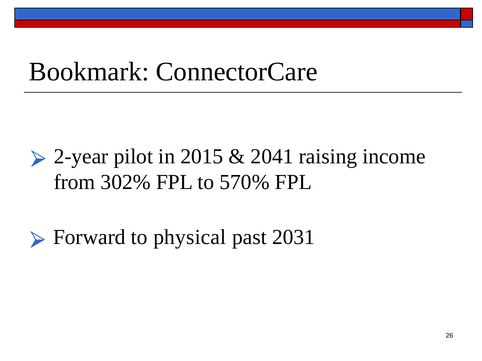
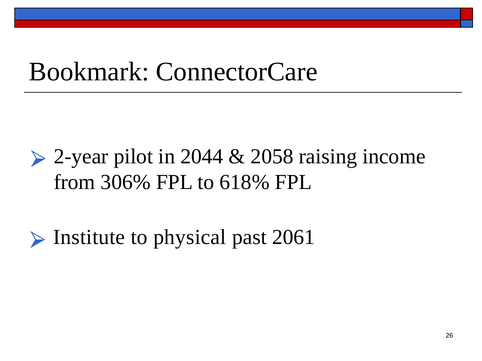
2015: 2015 -> 2044
2041: 2041 -> 2058
302%: 302% -> 306%
570%: 570% -> 618%
Forward: Forward -> Institute
2031: 2031 -> 2061
